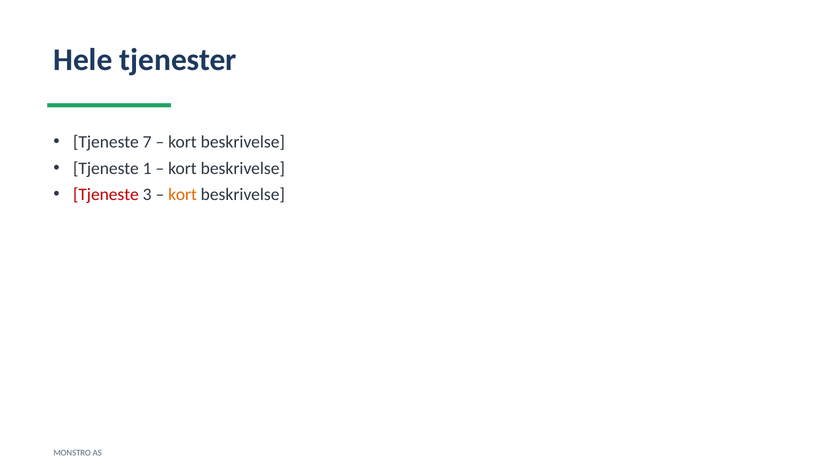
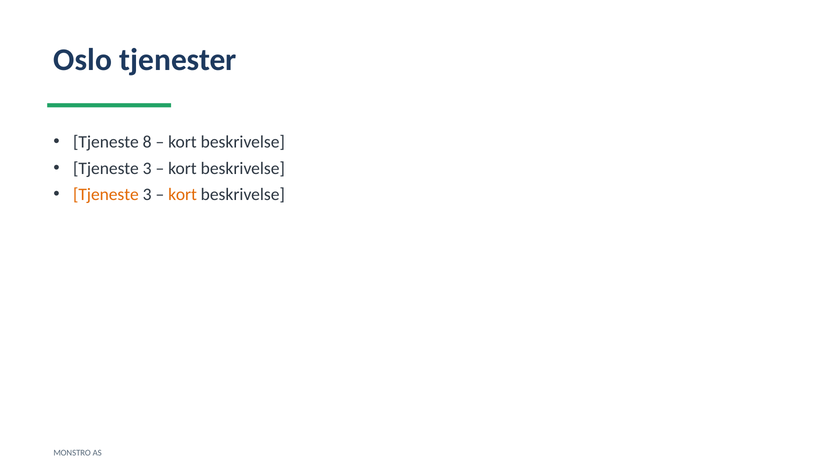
Hele: Hele -> Oslo
7: 7 -> 8
1 at (147, 168): 1 -> 3
Tjeneste at (106, 195) colour: red -> orange
